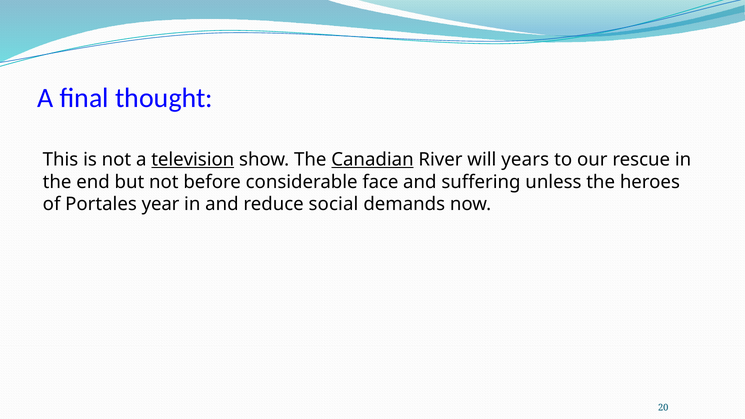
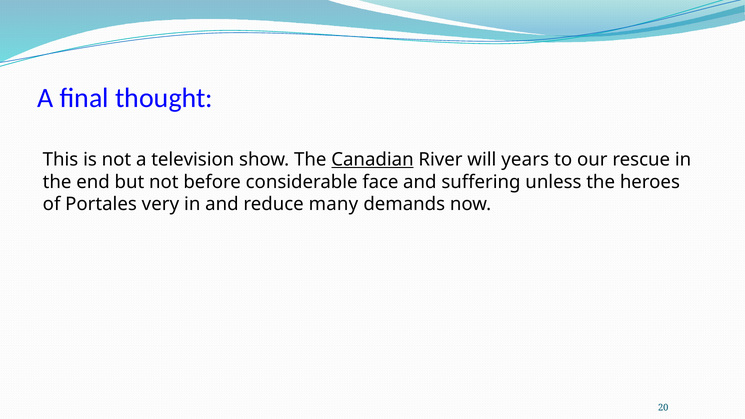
television underline: present -> none
year: year -> very
social: social -> many
